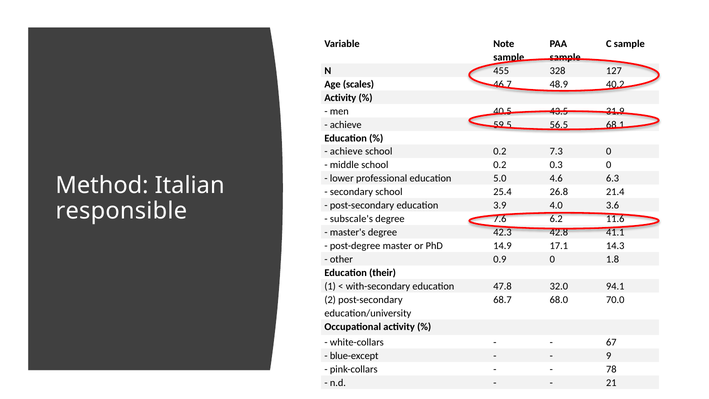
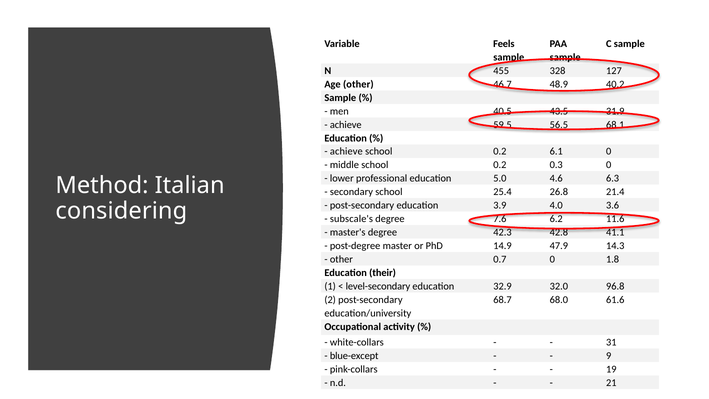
Note: Note -> Feels
Age scales: scales -> other
Activity at (340, 98): Activity -> Sample
7.3: 7.3 -> 6.1
responsible: responsible -> considering
17.1: 17.1 -> 47.9
0.9: 0.9 -> 0.7
with-secondary: with-secondary -> level-secondary
47.8: 47.8 -> 32.9
94.1: 94.1 -> 96.8
70.0: 70.0 -> 61.6
67: 67 -> 31
78: 78 -> 19
